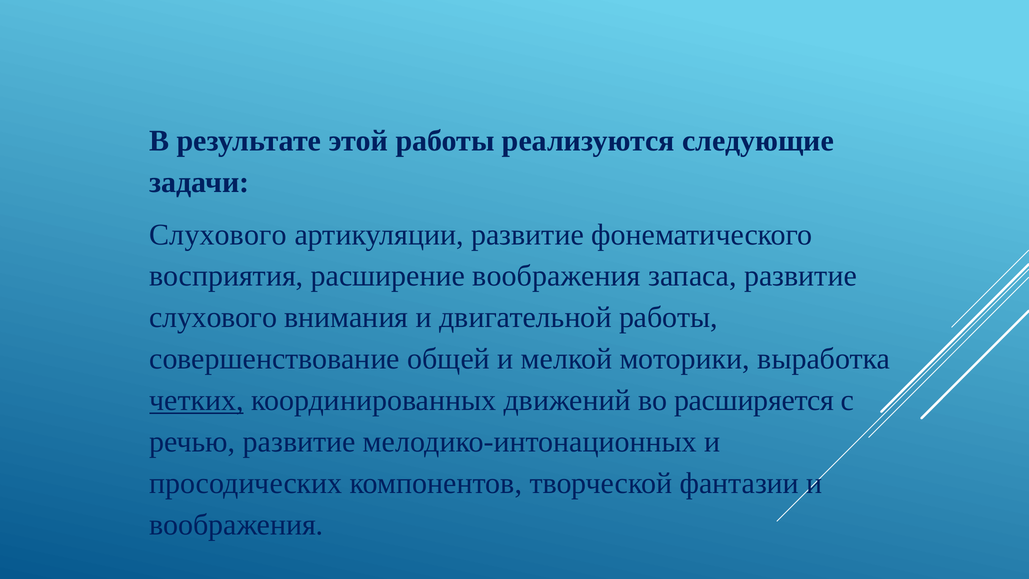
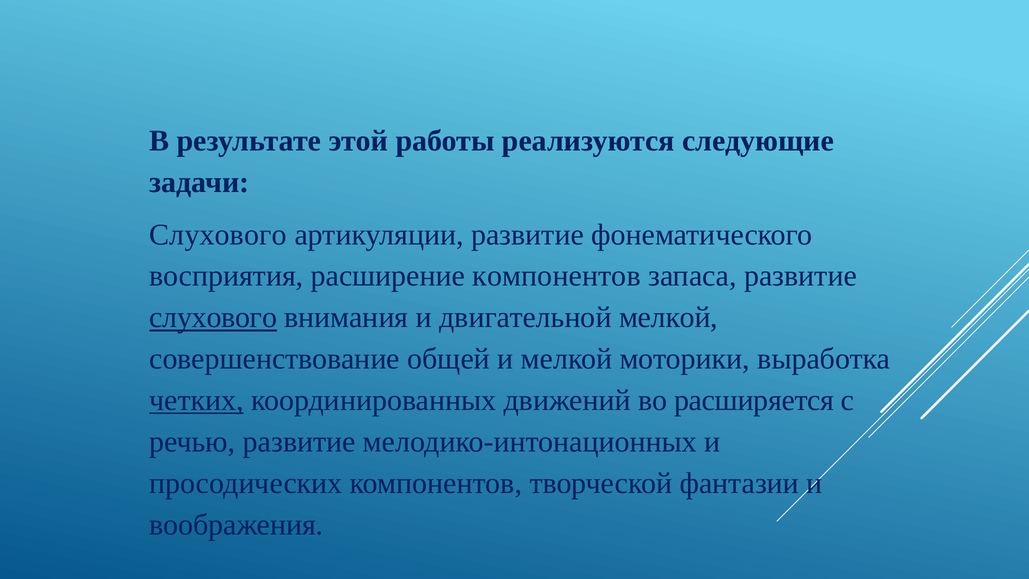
расширение воображения: воображения -> компонентов
слухового at (213, 317) underline: none -> present
двигательной работы: работы -> мелкой
